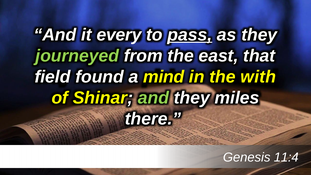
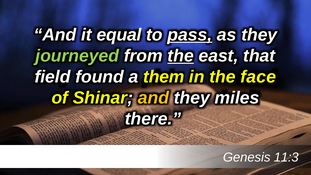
every: every -> equal
the at (181, 56) underline: none -> present
mind: mind -> them
with: with -> face
and at (153, 98) colour: light green -> yellow
11:4: 11:4 -> 11:3
